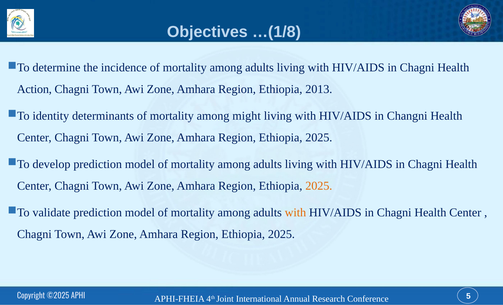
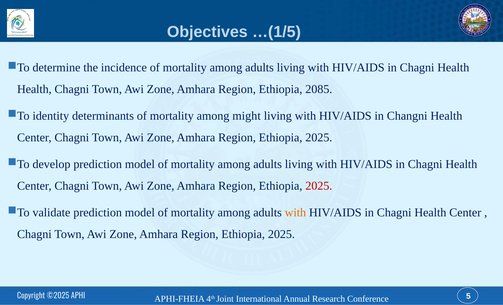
…(1/8: …(1/8 -> …(1/5
Action at (34, 89): Action -> Health
2013: 2013 -> 2085
2025 at (319, 186) colour: orange -> red
